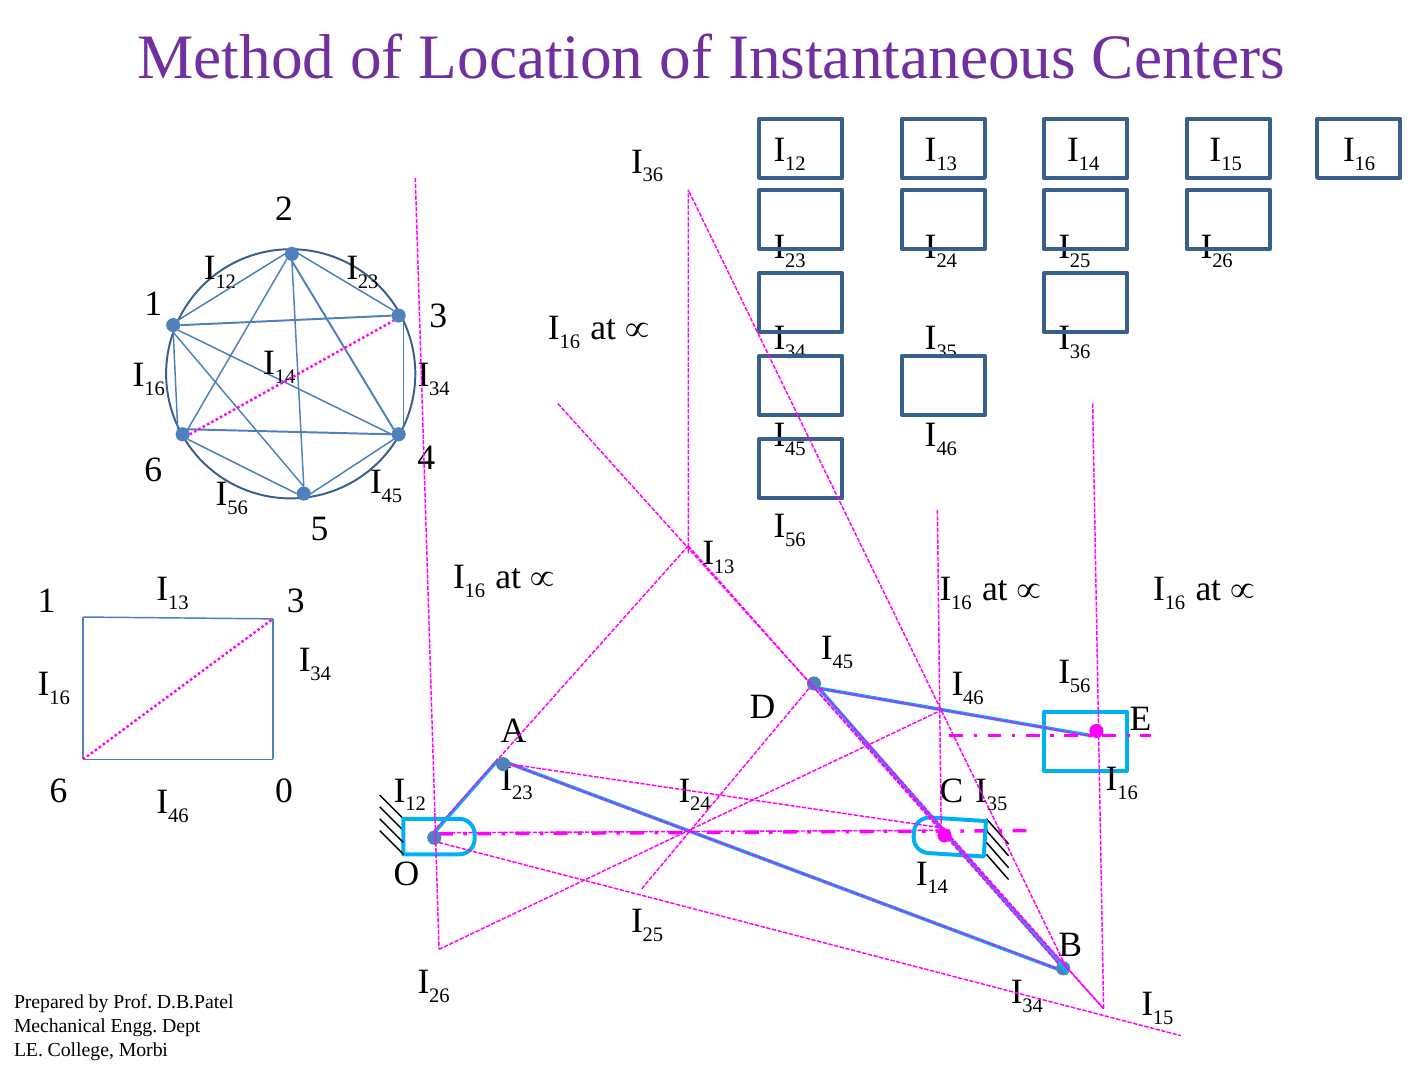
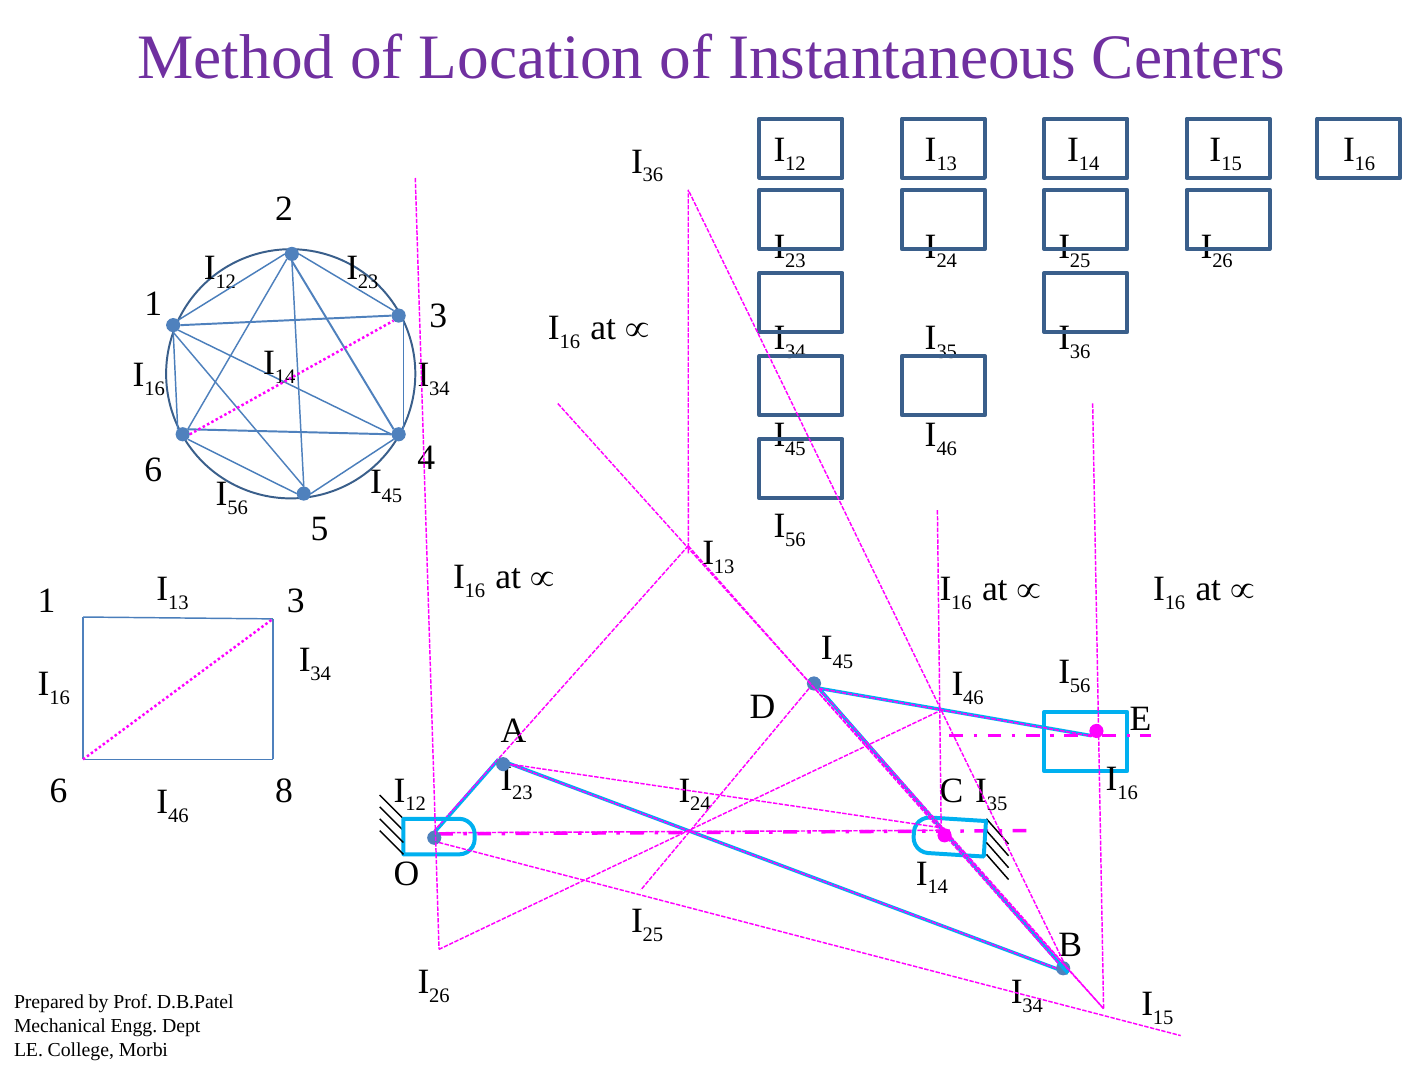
6 0: 0 -> 8
